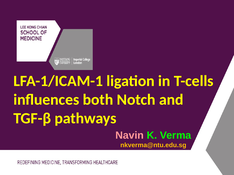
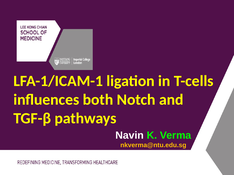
Navin colour: pink -> white
